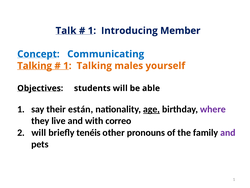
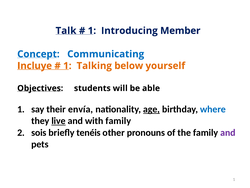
Talking at (35, 66): Talking -> Incluye
males: males -> below
están: están -> envía
where colour: purple -> blue
live underline: none -> present
with correo: correo -> family
will at (39, 132): will -> sois
